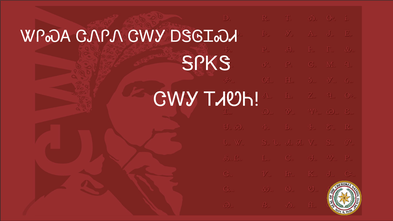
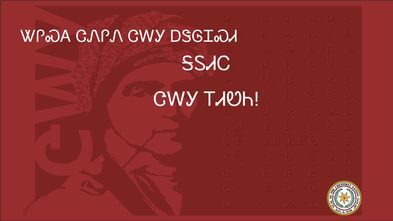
ᎦᎵᏦᏕ: ᎦᎵᏦᏕ -> ᎦᏚᏗᏟ
